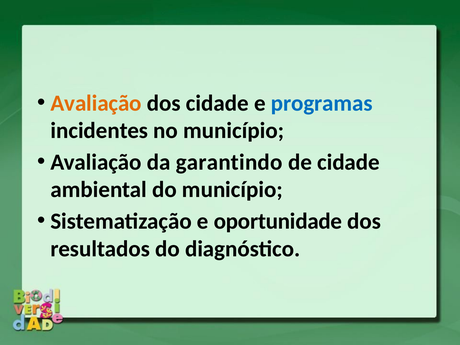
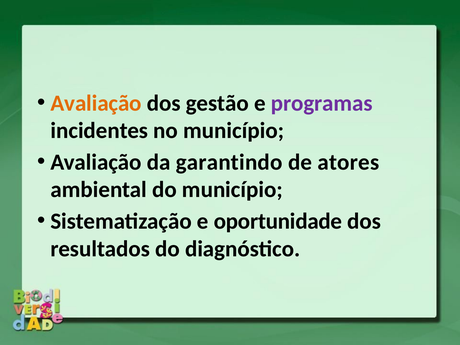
dos cidade: cidade -> gestão
programas colour: blue -> purple
de cidade: cidade -> atores
